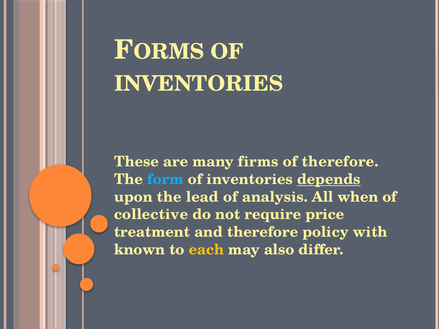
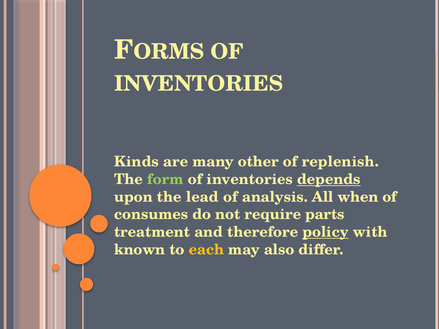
These: These -> Kinds
firms: firms -> other
of therefore: therefore -> replenish
form colour: light blue -> light green
collective: collective -> consumes
price: price -> parts
policy underline: none -> present
